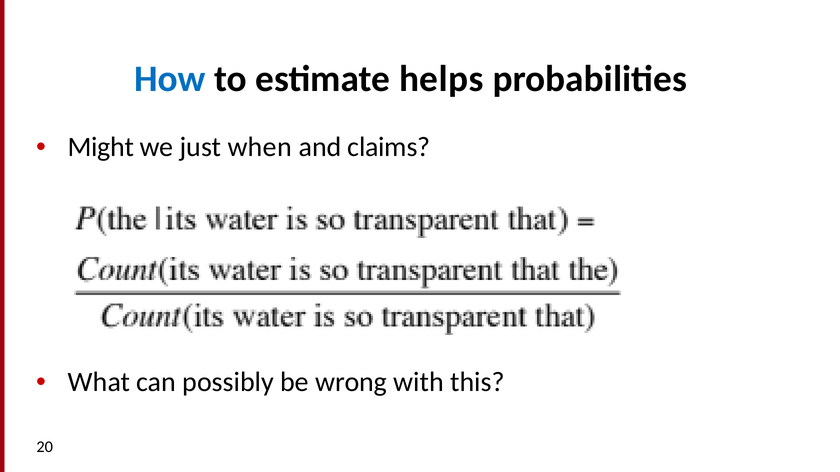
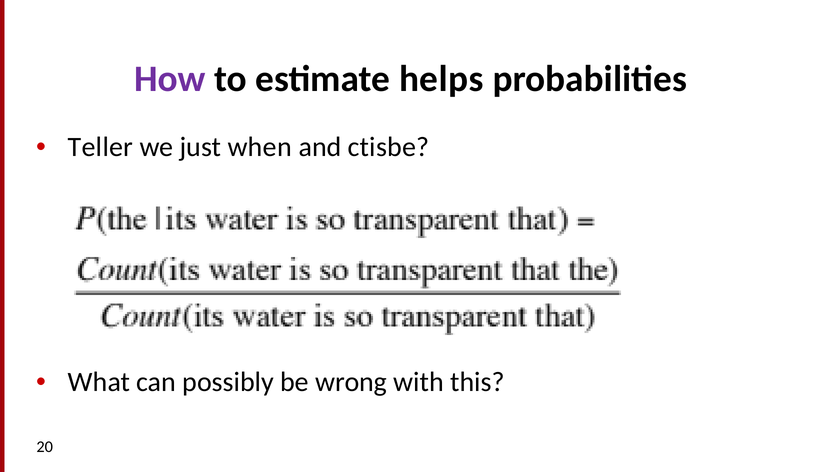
How colour: blue -> purple
Might: Might -> Teller
claims: claims -> ctisbe
